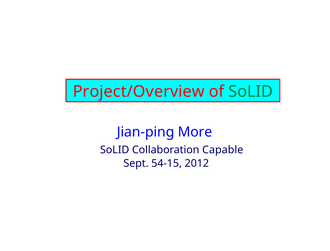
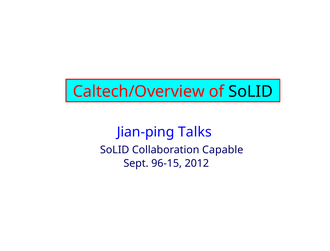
Project/Overview: Project/Overview -> Caltech/Overview
SoLID at (251, 92) colour: green -> black
More: More -> Talks
54-15: 54-15 -> 96-15
